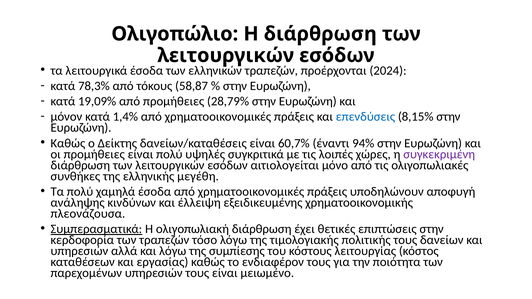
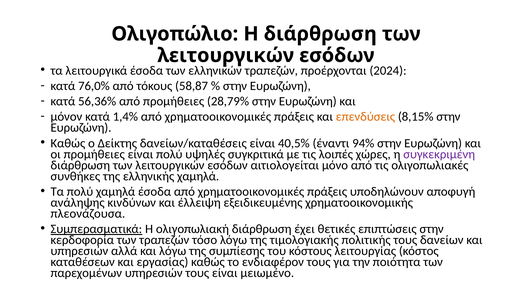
78,3%: 78,3% -> 76,0%
19,09%: 19,09% -> 56,36%
επενδύσεις colour: blue -> orange
60,7%: 60,7% -> 40,5%
ελληνικής μεγέθη: μεγέθη -> χαμηλά
